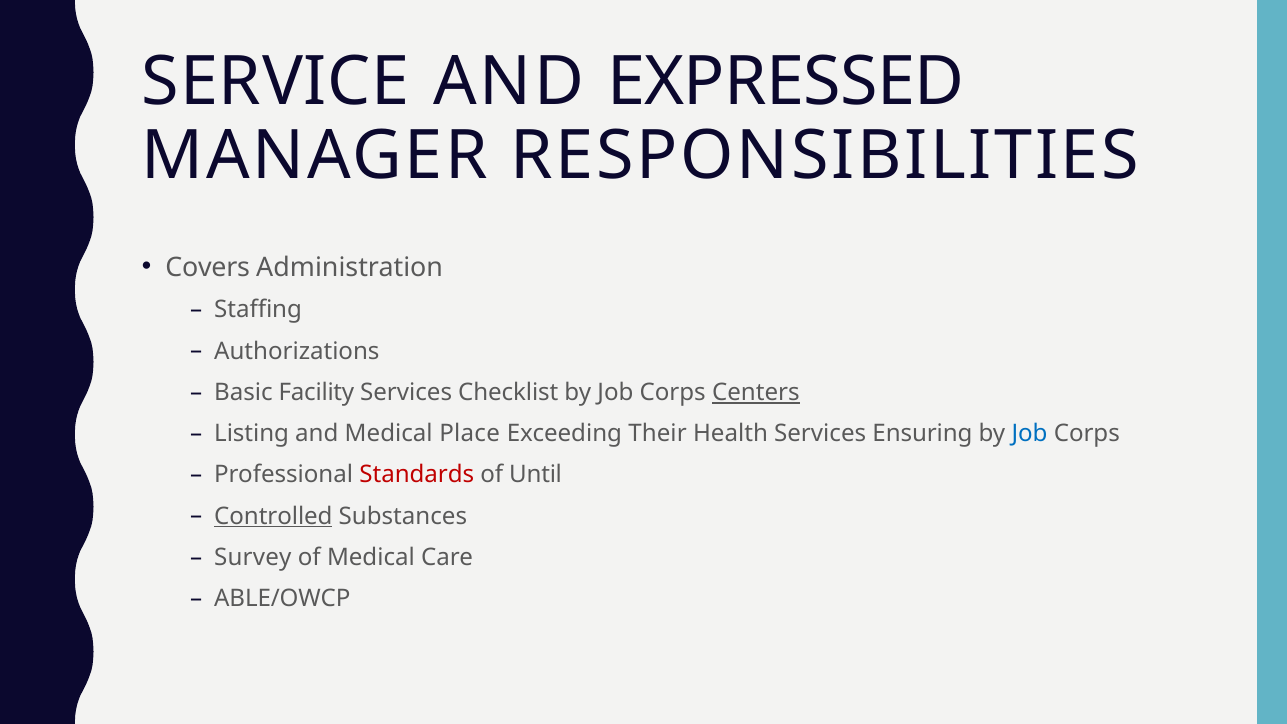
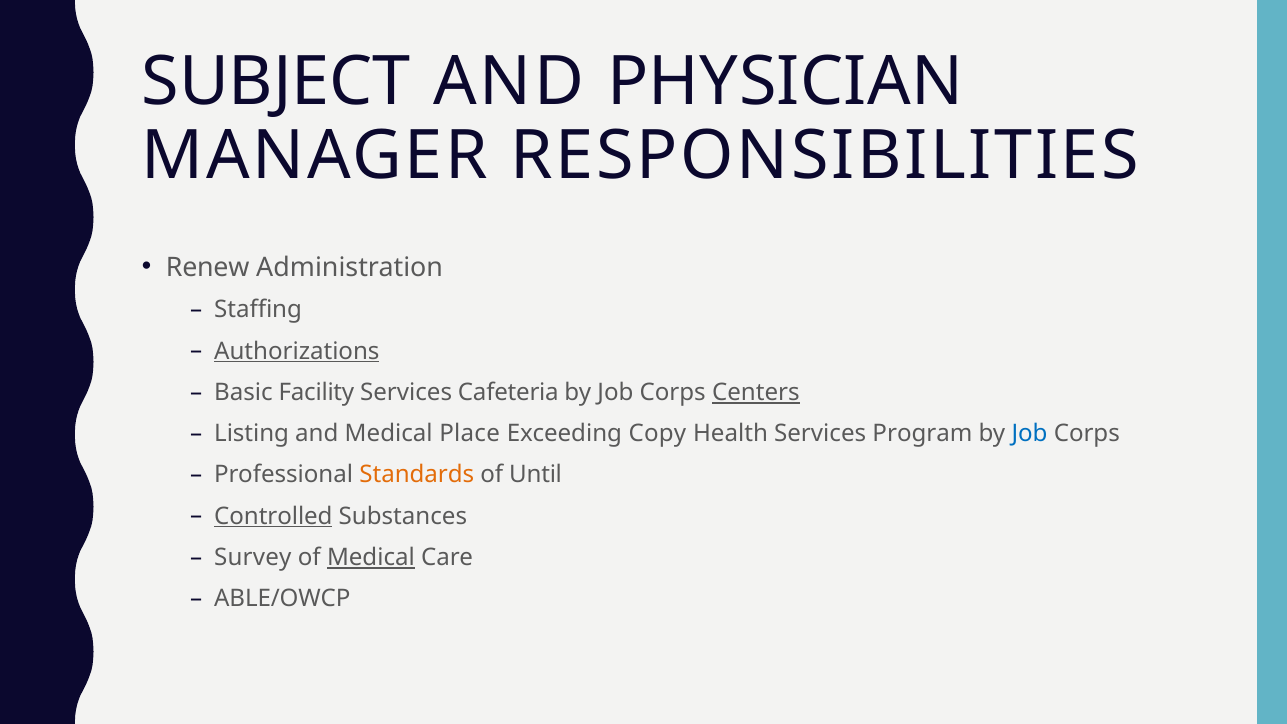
SERVICE: SERVICE -> SUBJECT
EXPRESSED: EXPRESSED -> PHYSICIAN
Covers: Covers -> Renew
Authorizations underline: none -> present
Checklist: Checklist -> Cafeteria
Their: Their -> Copy
Ensuring: Ensuring -> Program
Standards colour: red -> orange
Medical at (371, 557) underline: none -> present
